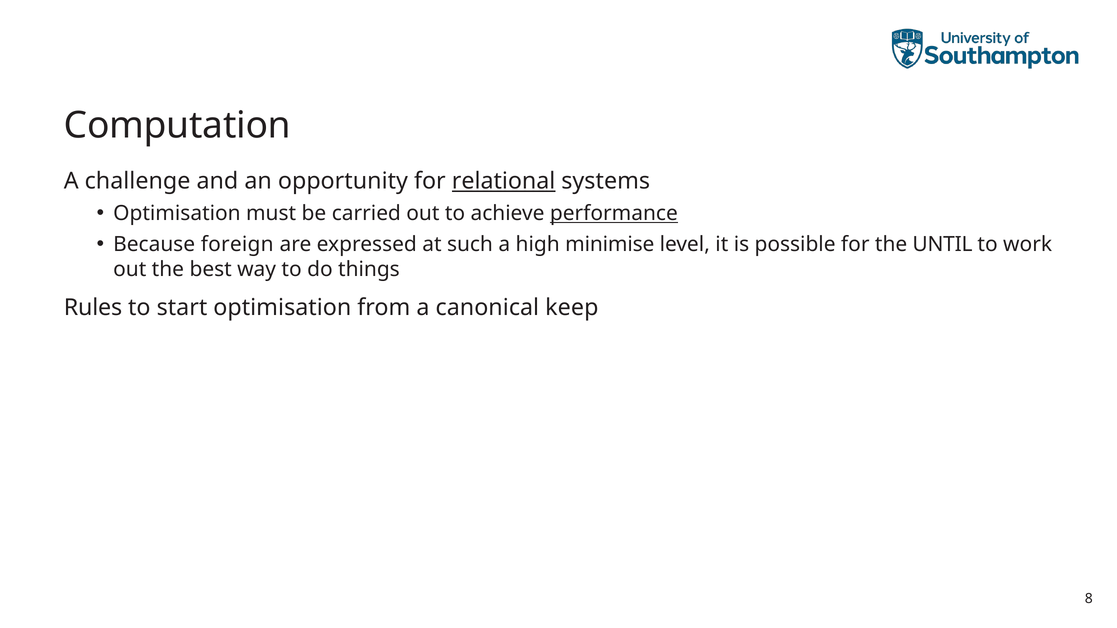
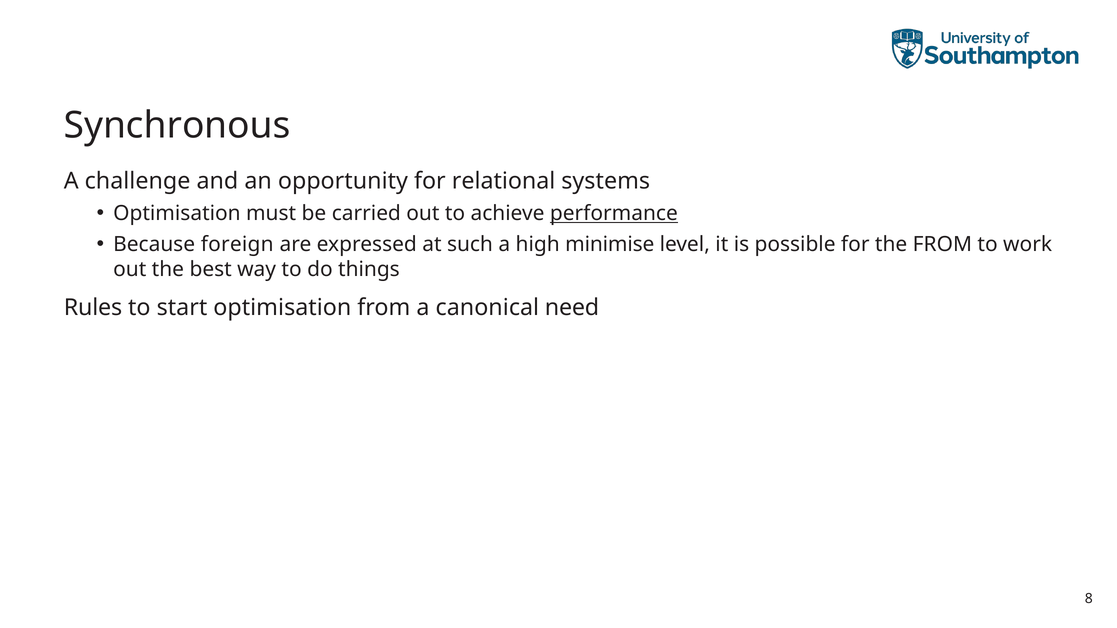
Computation: Computation -> Synchronous
relational underline: present -> none
the UNTIL: UNTIL -> FROM
keep: keep -> need
